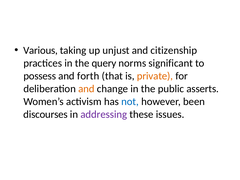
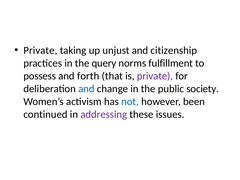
Various at (41, 50): Various -> Private
significant: significant -> fulfillment
private at (155, 76) colour: orange -> purple
and at (86, 89) colour: orange -> blue
asserts: asserts -> society
discourses: discourses -> continued
